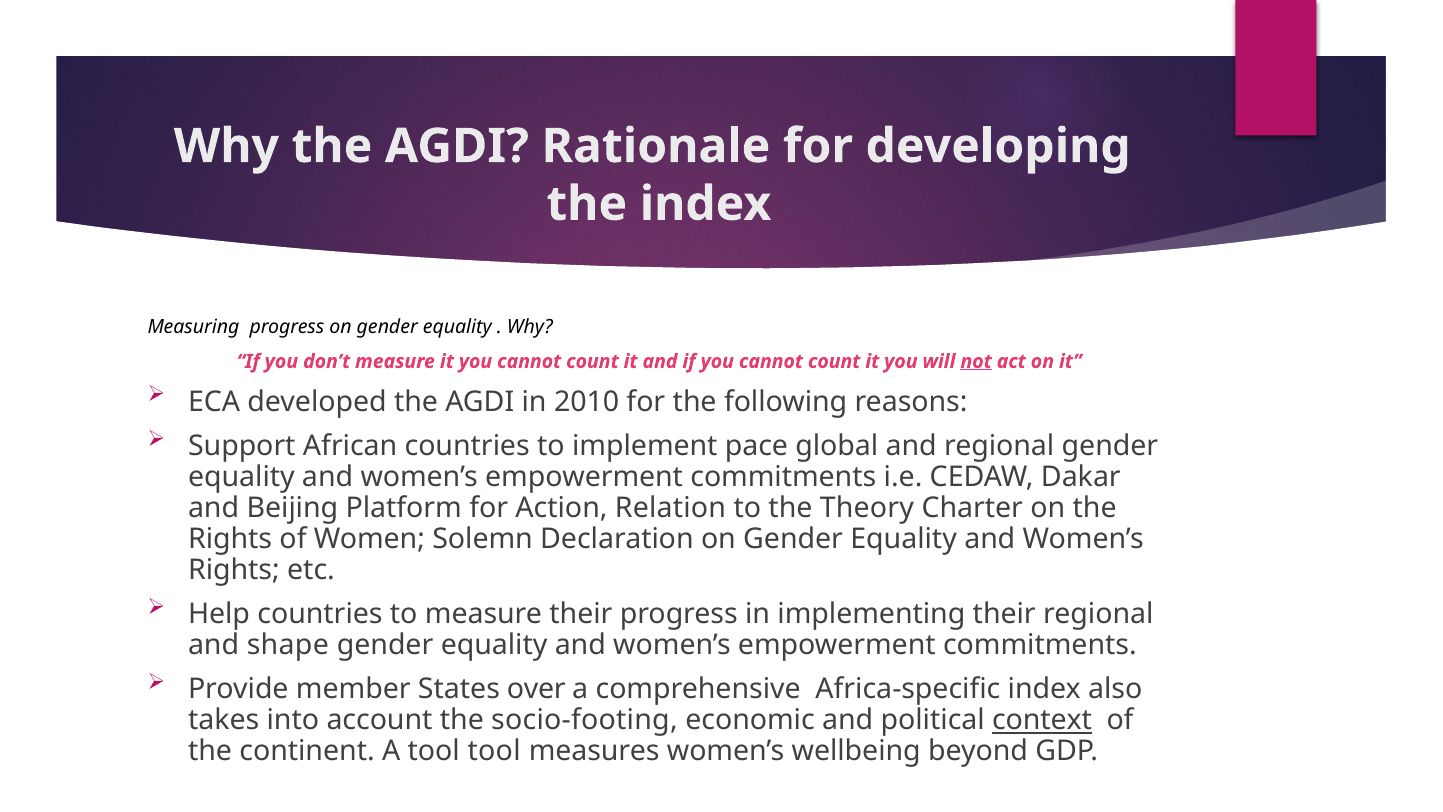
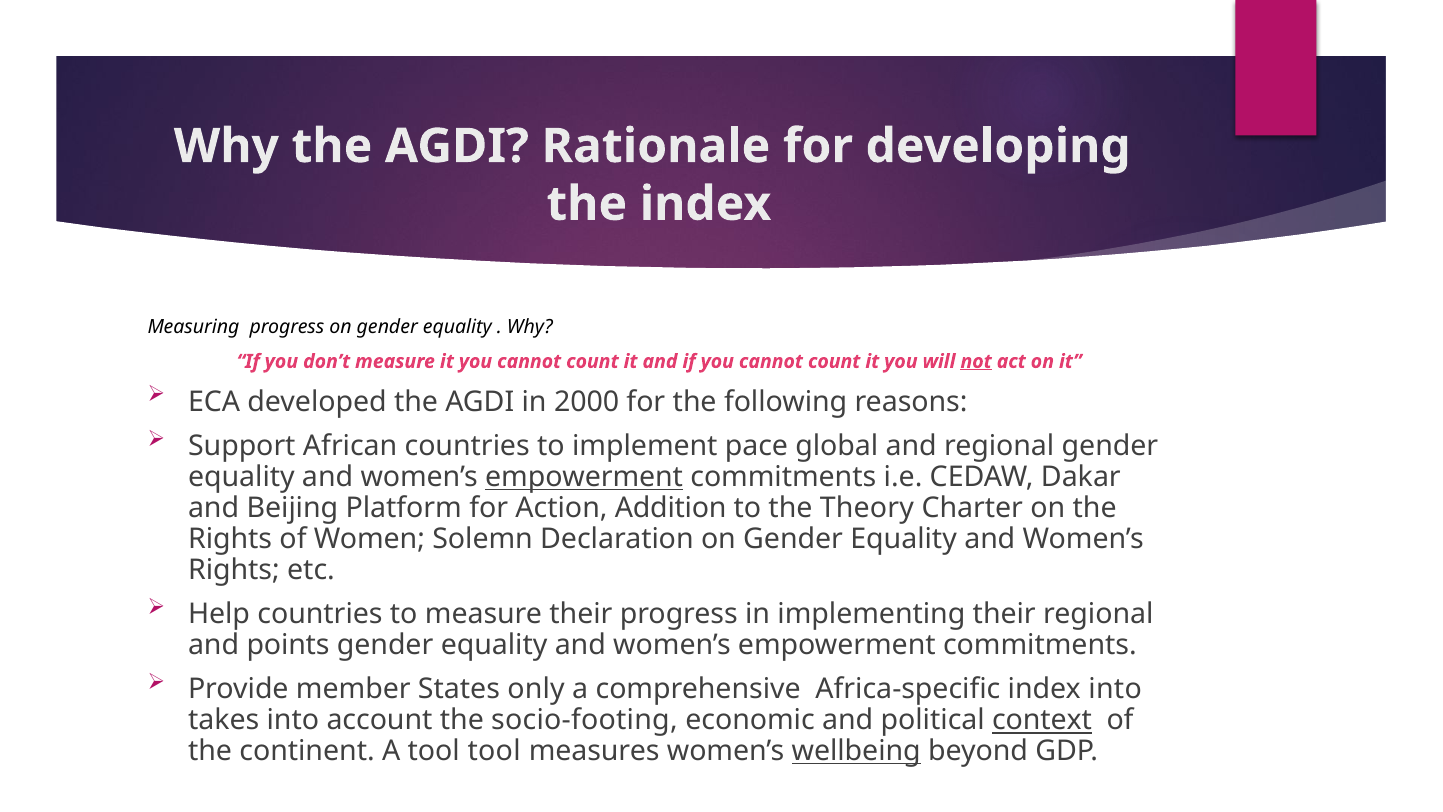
2010: 2010 -> 2000
empowerment at (584, 477) underline: none -> present
Relation: Relation -> Addition
shape: shape -> points
over: over -> only
index also: also -> into
wellbeing underline: none -> present
